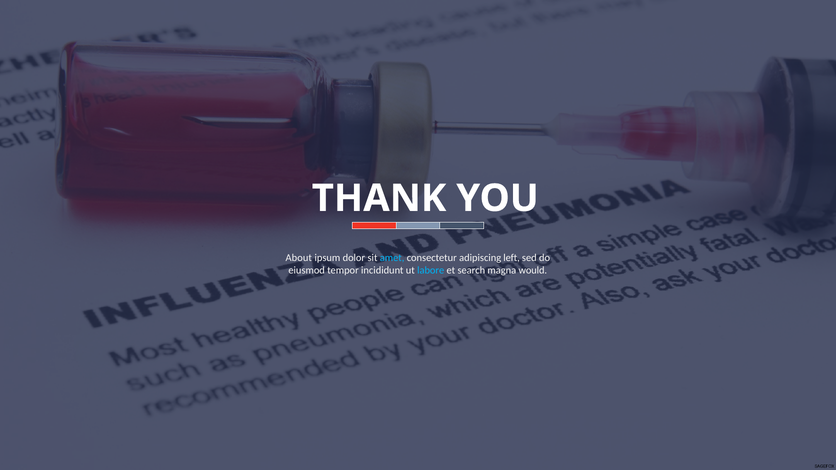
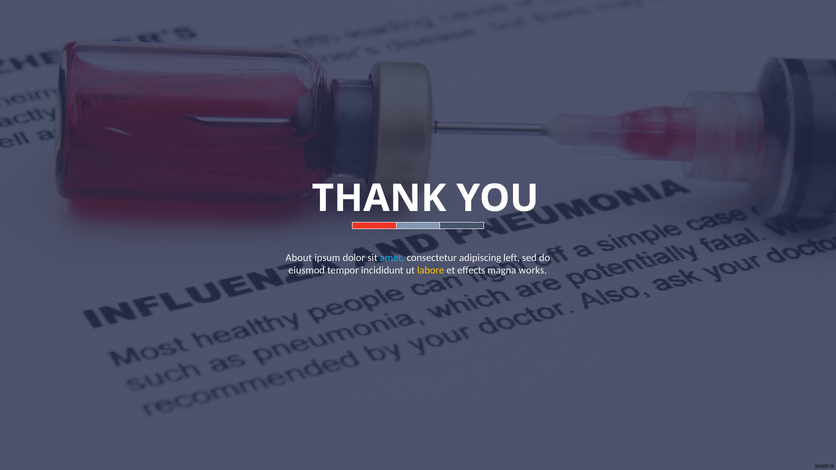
labore colour: light blue -> yellow
search: search -> effects
would: would -> works
